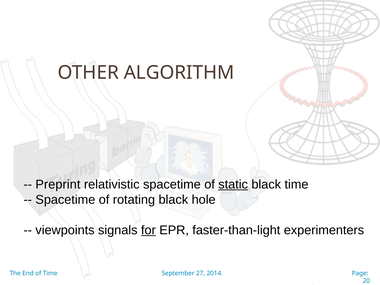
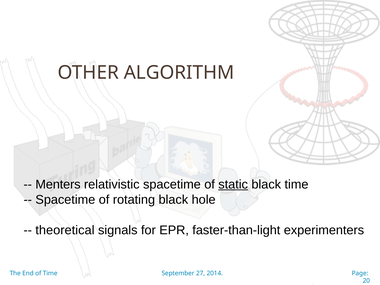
Preprint: Preprint -> Menters
viewpoints: viewpoints -> theoretical
for underline: present -> none
